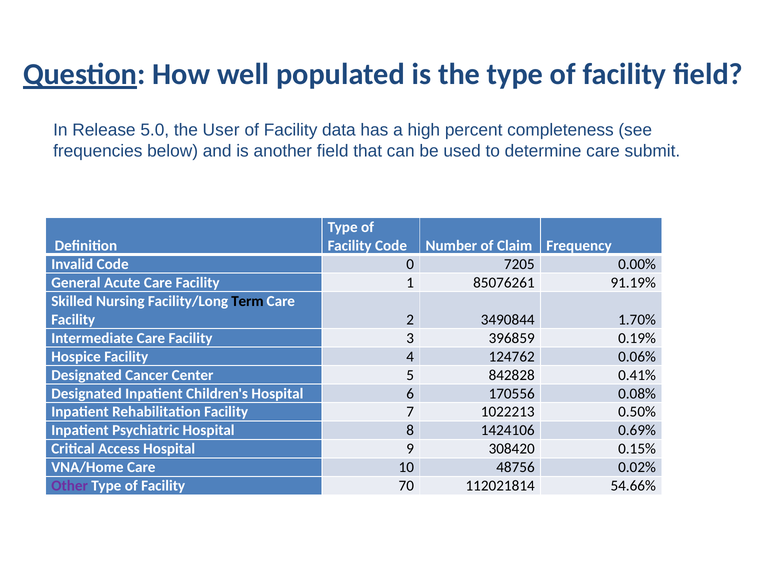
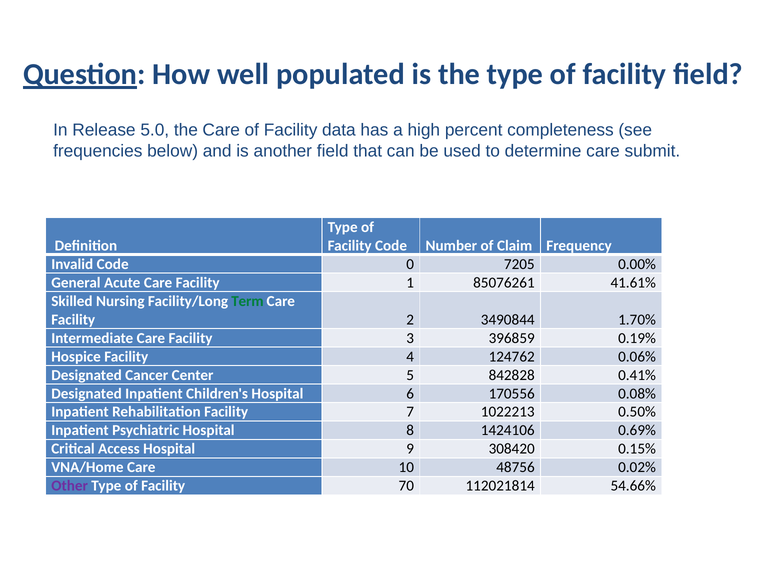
the User: User -> Care
91.19%: 91.19% -> 41.61%
Term colour: black -> green
